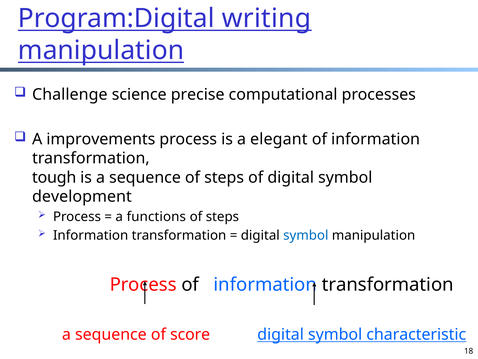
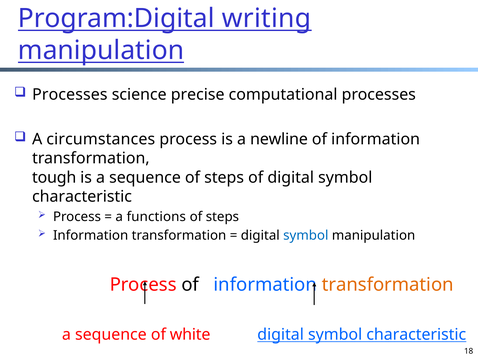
Challenge at (70, 94): Challenge -> Processes
improvements: improvements -> circumstances
elegant: elegant -> newline
development at (82, 196): development -> characteristic
transformation at (388, 284) colour: black -> orange
score: score -> white
